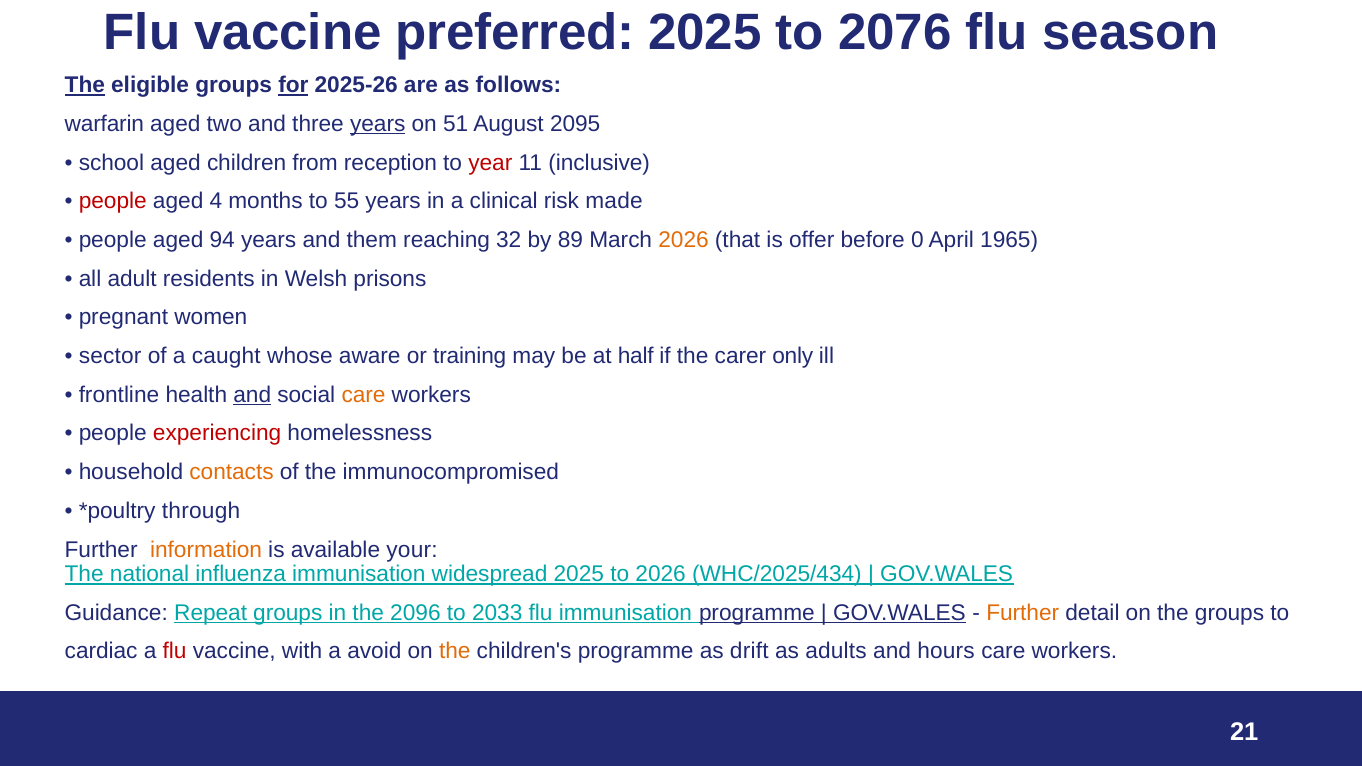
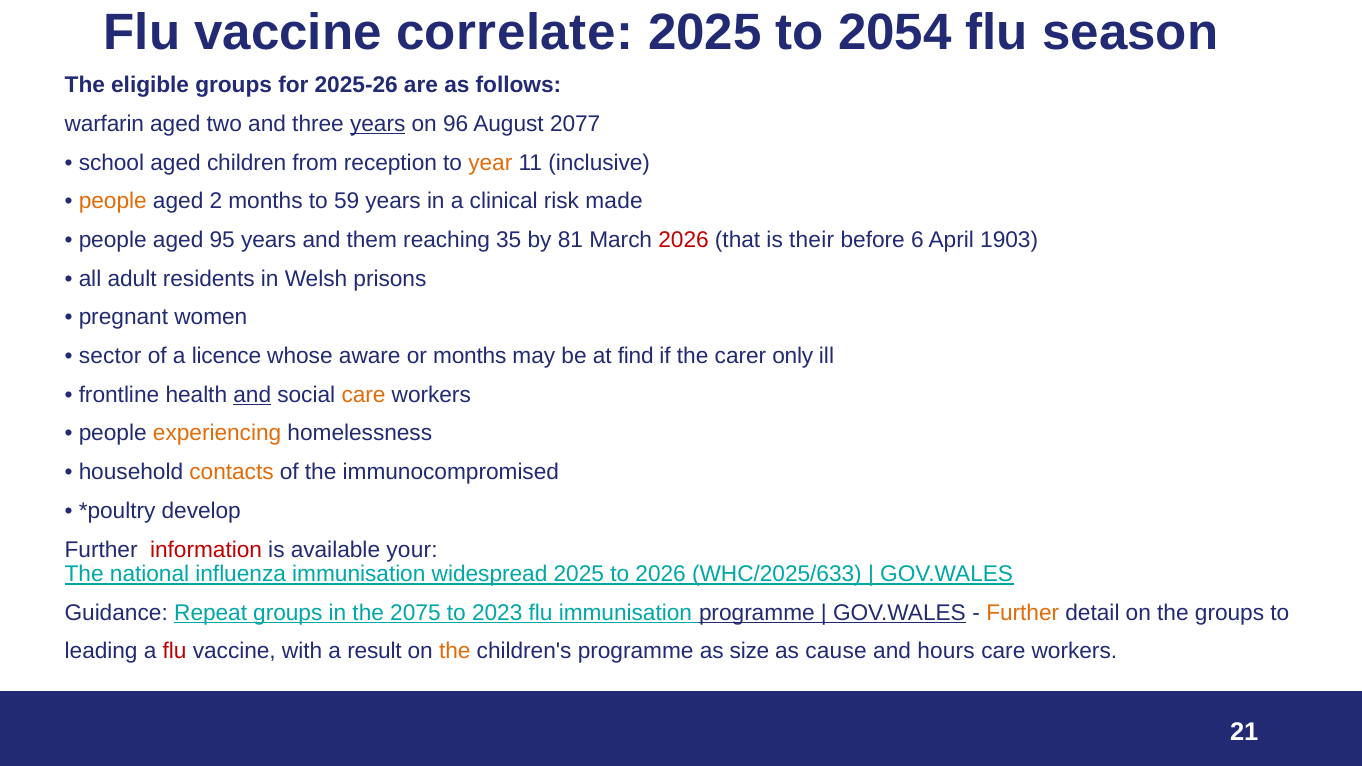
preferred: preferred -> correlate
2076: 2076 -> 2054
The at (85, 85) underline: present -> none
for underline: present -> none
51: 51 -> 96
2095: 2095 -> 2077
year colour: red -> orange
people at (113, 201) colour: red -> orange
4: 4 -> 2
55: 55 -> 59
94: 94 -> 95
32: 32 -> 35
89: 89 -> 81
2026 at (684, 240) colour: orange -> red
offer: offer -> their
0: 0 -> 6
1965: 1965 -> 1903
caught: caught -> licence
or training: training -> months
half: half -> find
experiencing colour: red -> orange
through: through -> develop
information at (206, 550) colour: orange -> red
WHC/2025/434: WHC/2025/434 -> WHC/2025/633
2096: 2096 -> 2075
2033: 2033 -> 2023
cardiac: cardiac -> leading
avoid: avoid -> result
drift: drift -> size
adults: adults -> cause
